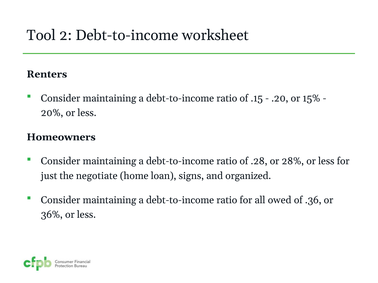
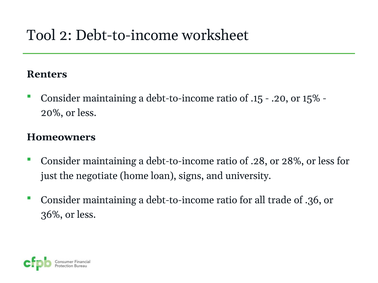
organized: organized -> university
owed: owed -> trade
